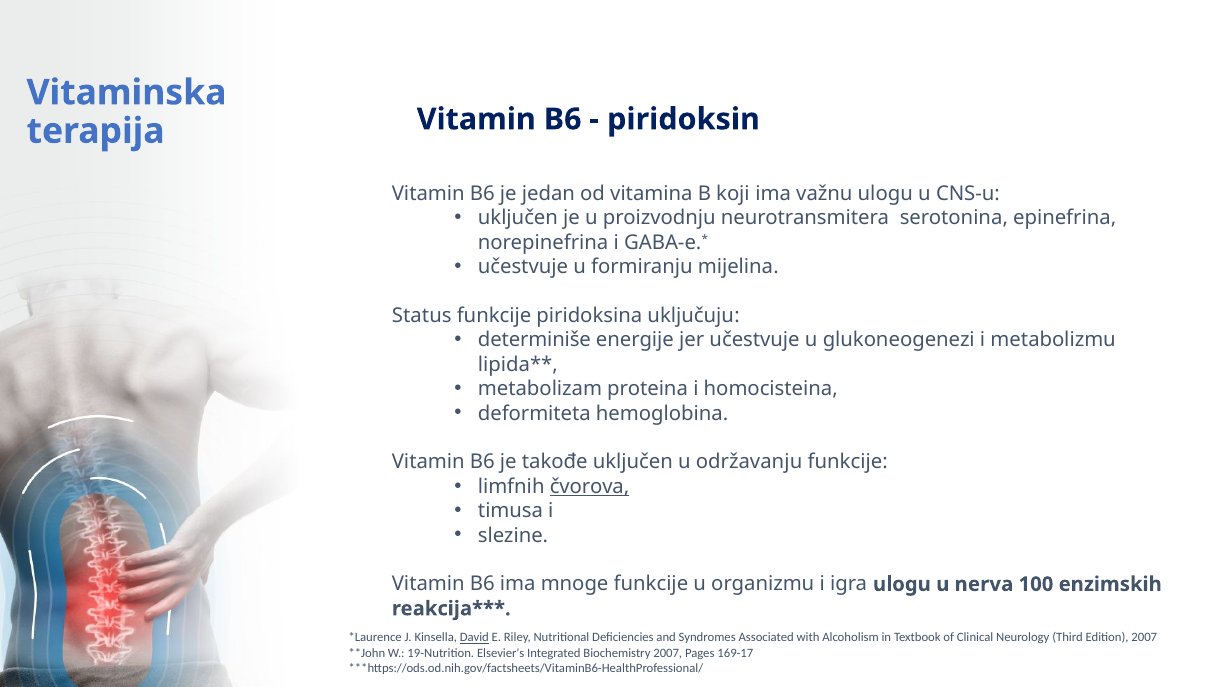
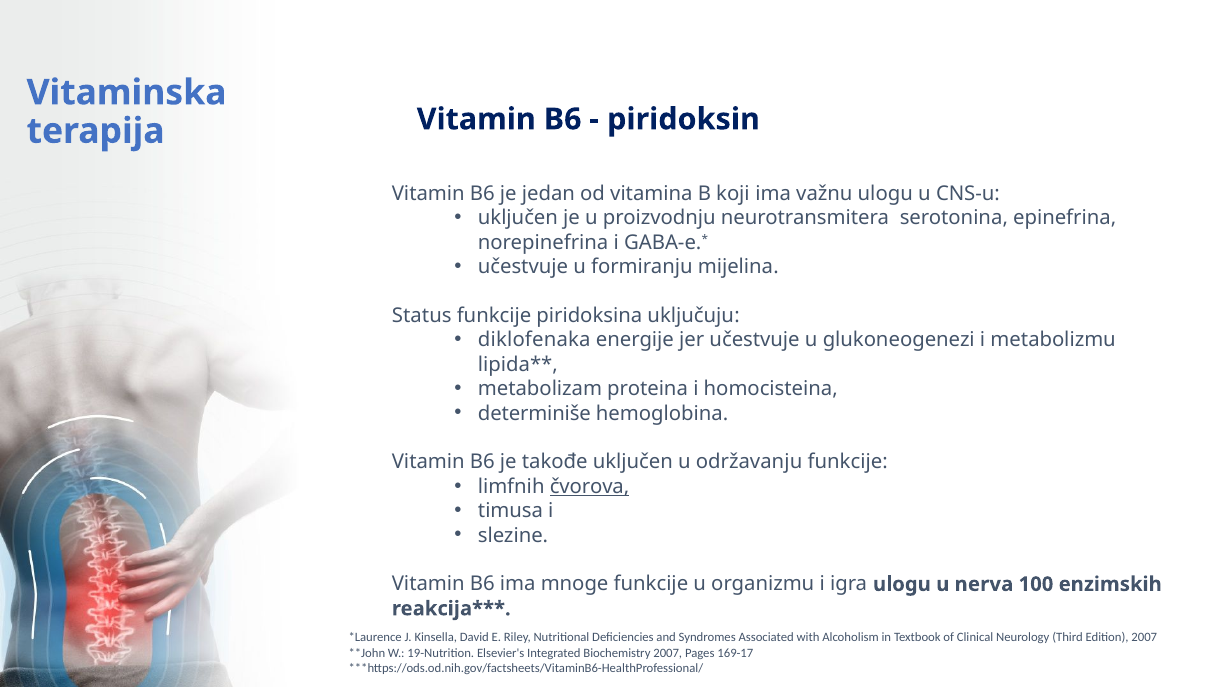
determiniše: determiniše -> diklofenaka
deformiteta: deformiteta -> determiniše
David underline: present -> none
